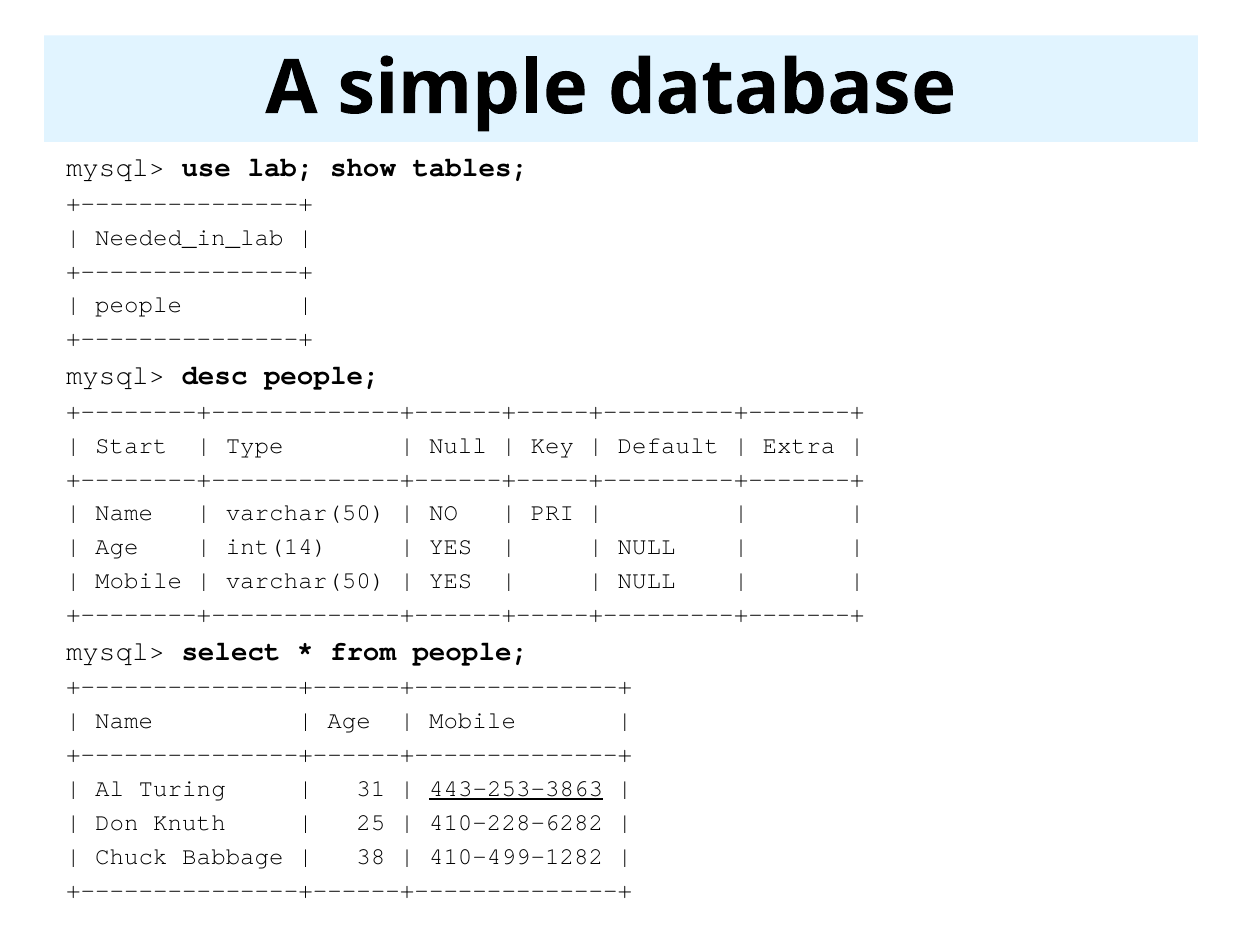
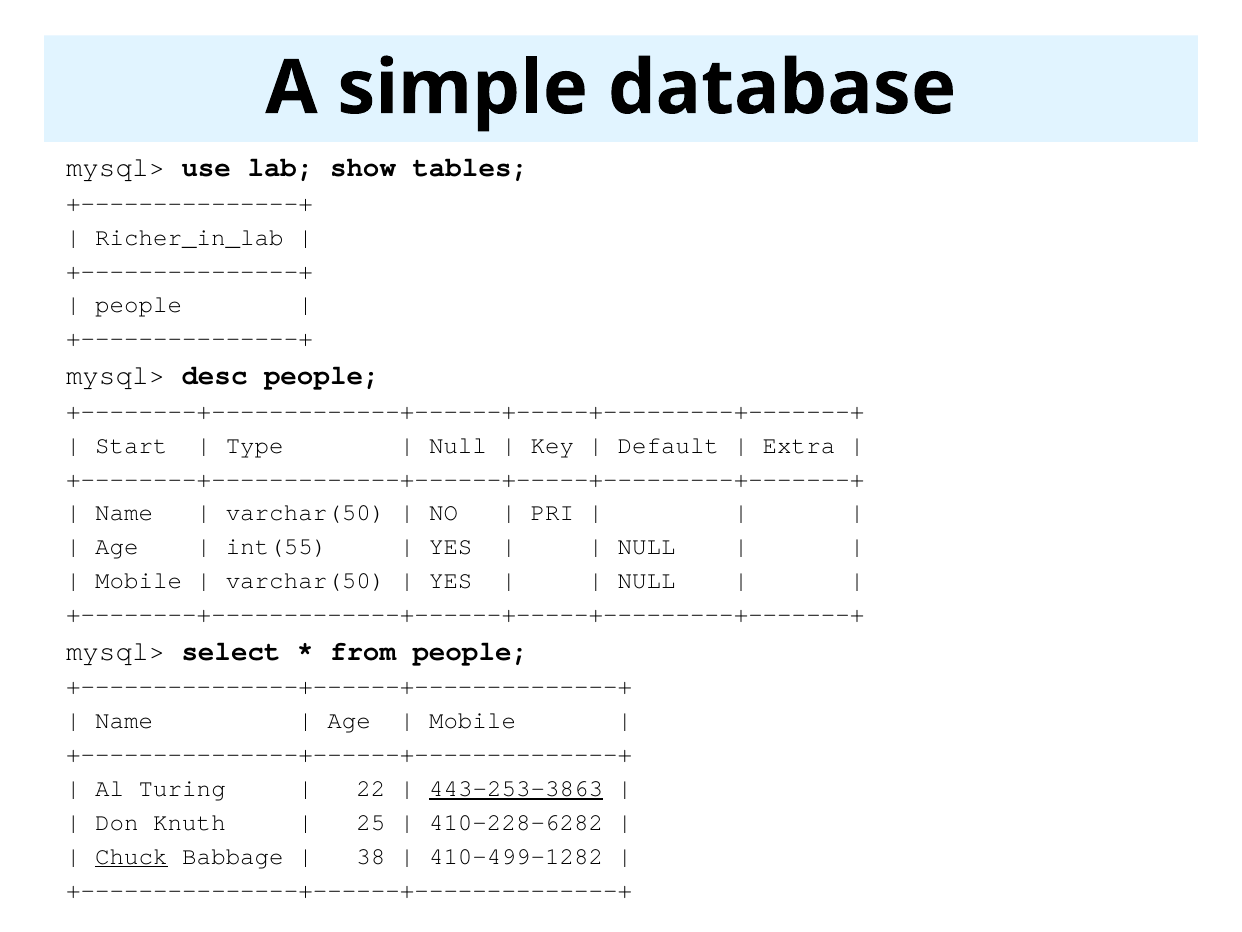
Needed_in_lab: Needed_in_lab -> Richer_in_lab
int(14: int(14 -> int(55
31: 31 -> 22
Chuck underline: none -> present
